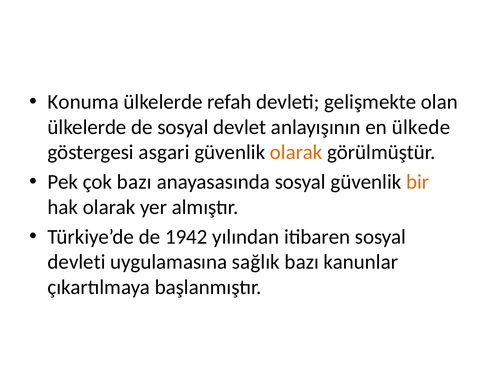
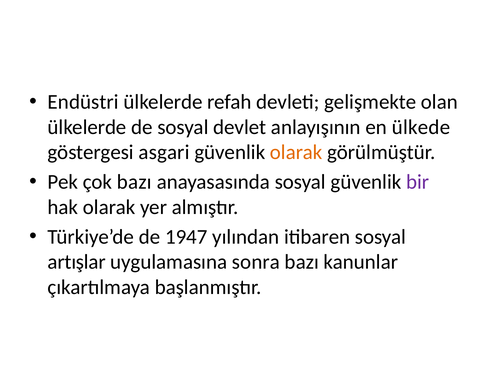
Konuma: Konuma -> Endüstri
bir colour: orange -> purple
1942: 1942 -> 1947
devleti at (77, 262): devleti -> artışlar
sağlık: sağlık -> sonra
